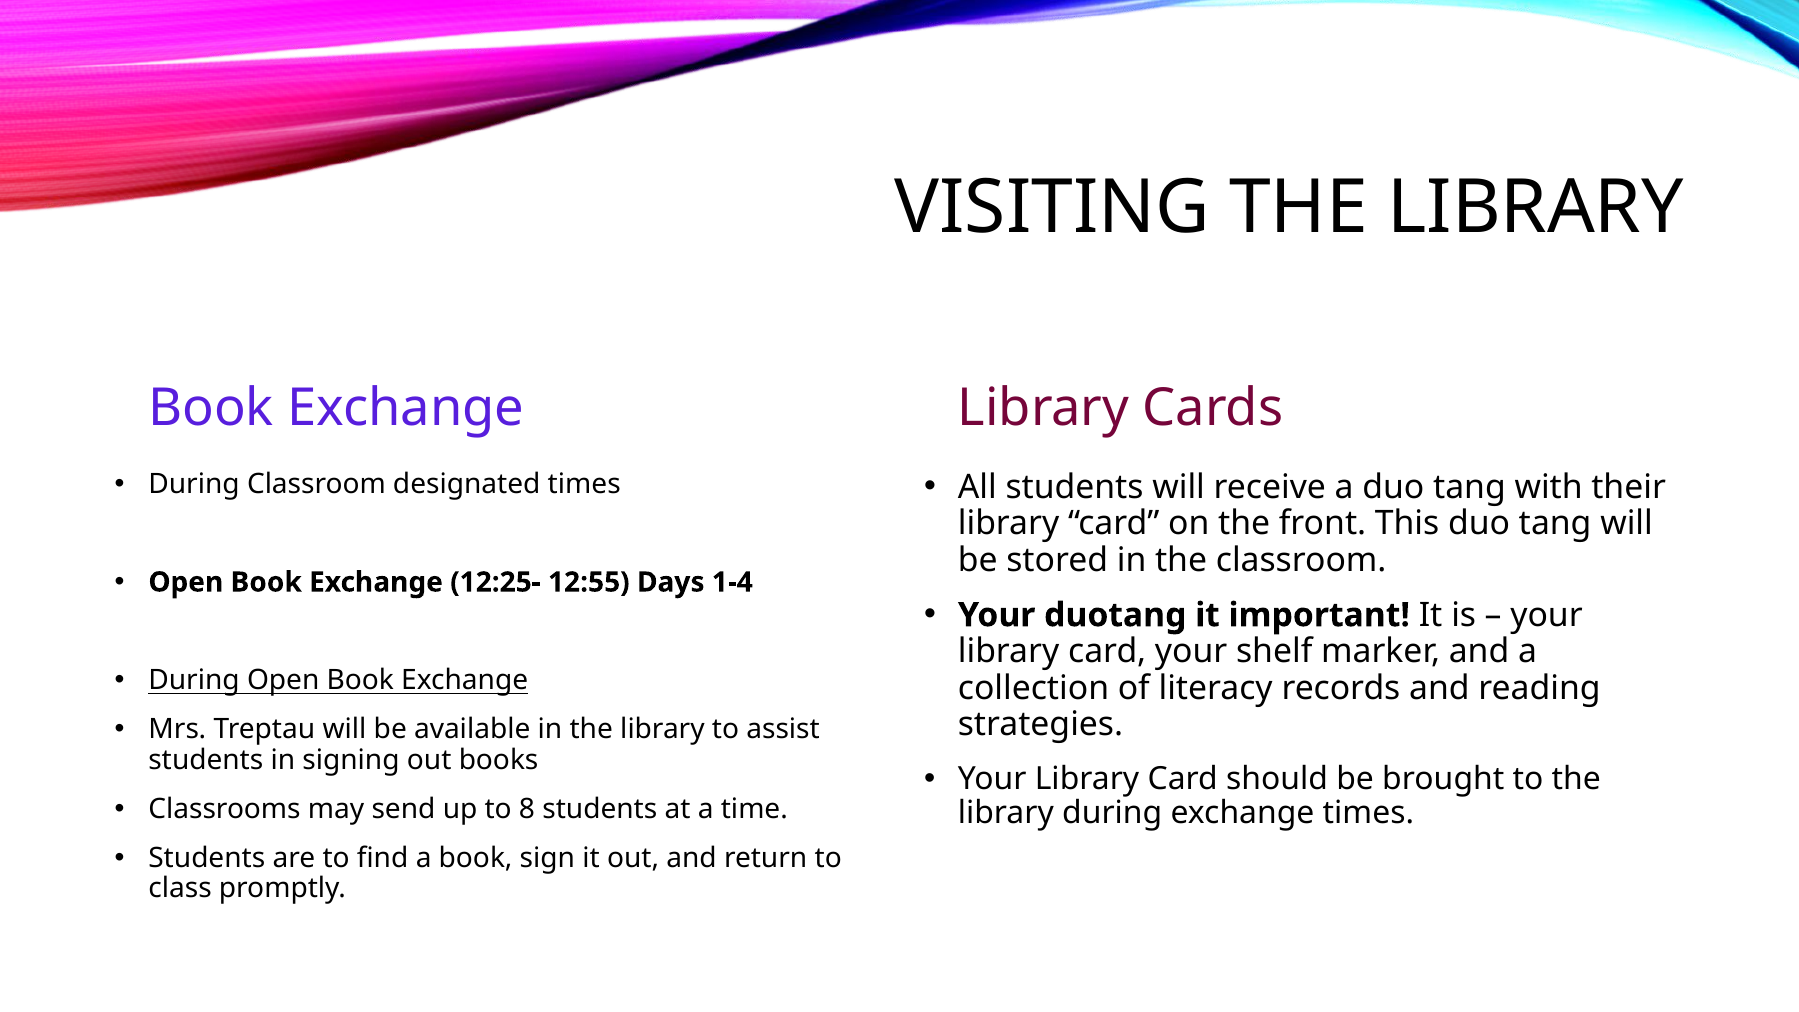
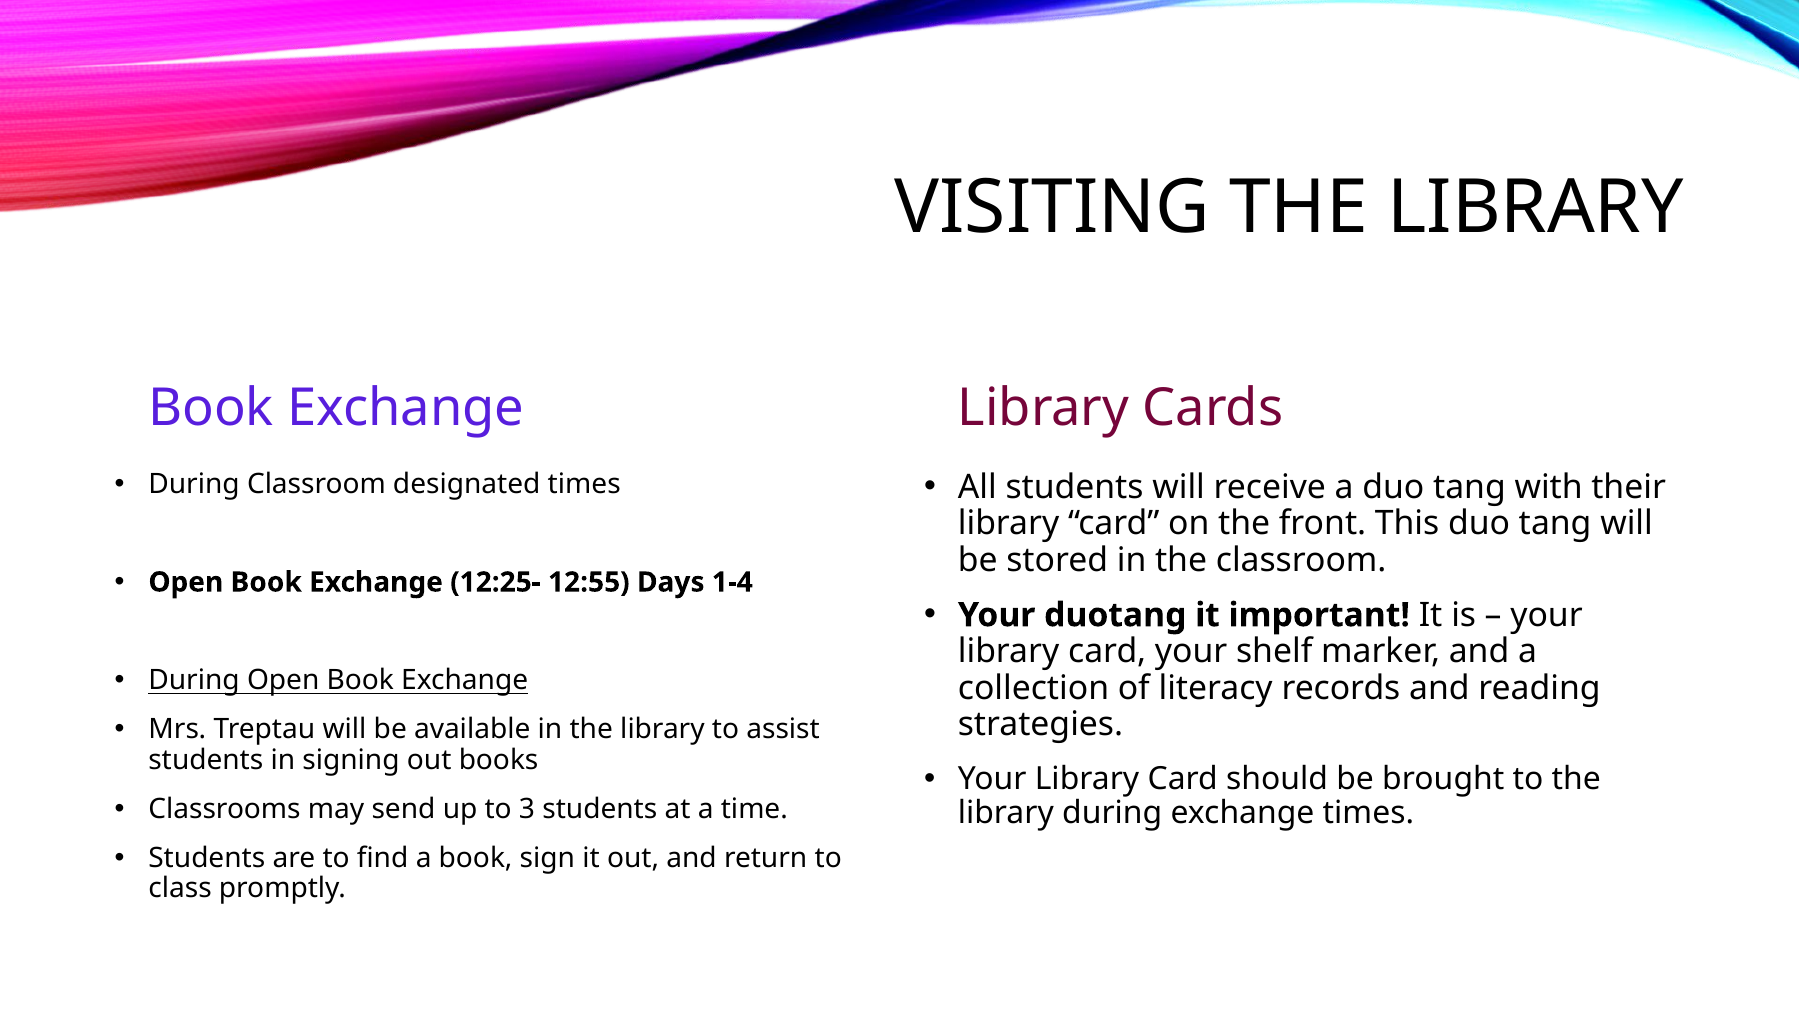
8: 8 -> 3
